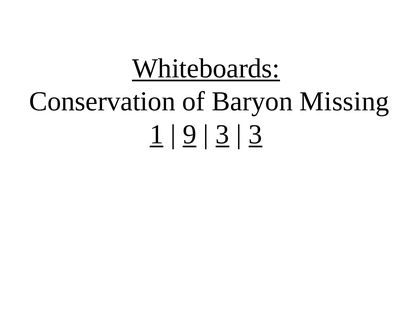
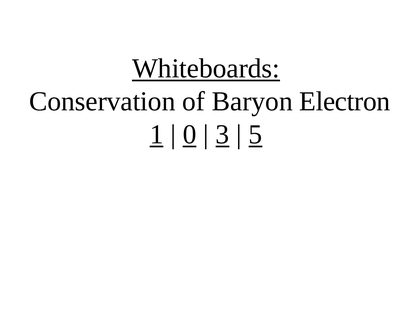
Missing: Missing -> Electron
9: 9 -> 0
3 at (255, 134): 3 -> 5
